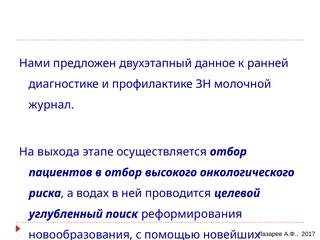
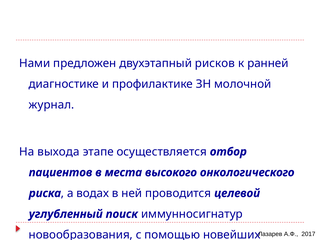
данное: данное -> рисков
в отбор: отбор -> места
реформирования: реформирования -> иммунносигнатур
